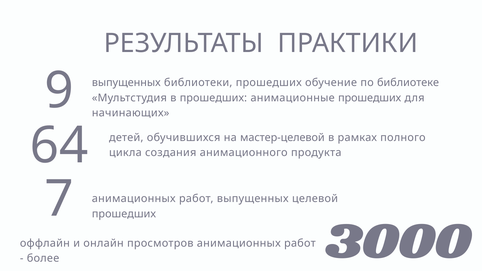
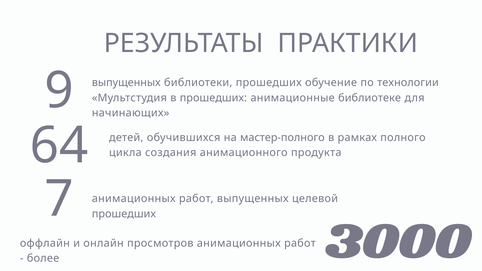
библиотеке: библиотеке -> технологии
анимационные прошедших: прошедших -> библиотеке
мастер-целевой: мастер-целевой -> мастер-полного
